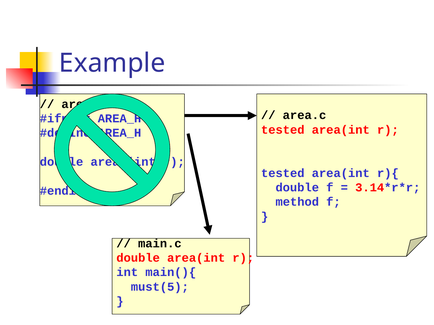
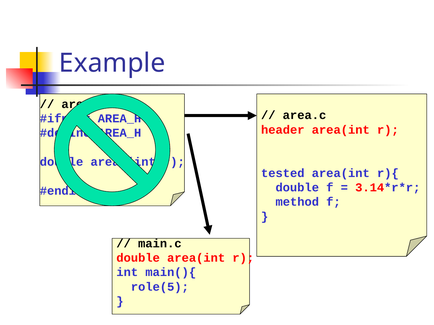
tested at (283, 130): tested -> header
must(5: must(5 -> role(5
